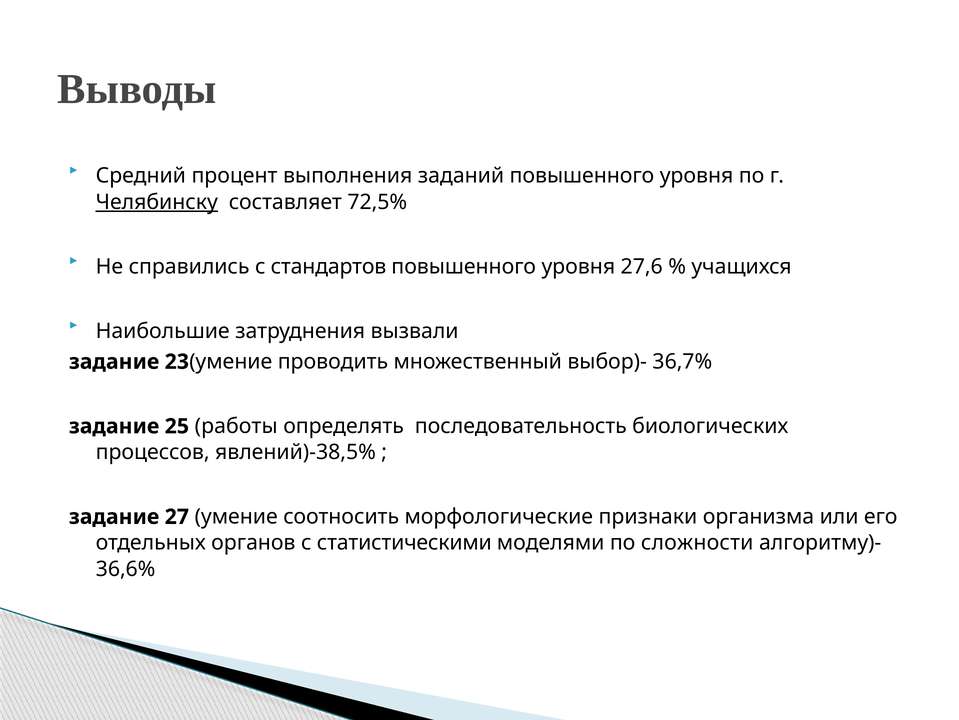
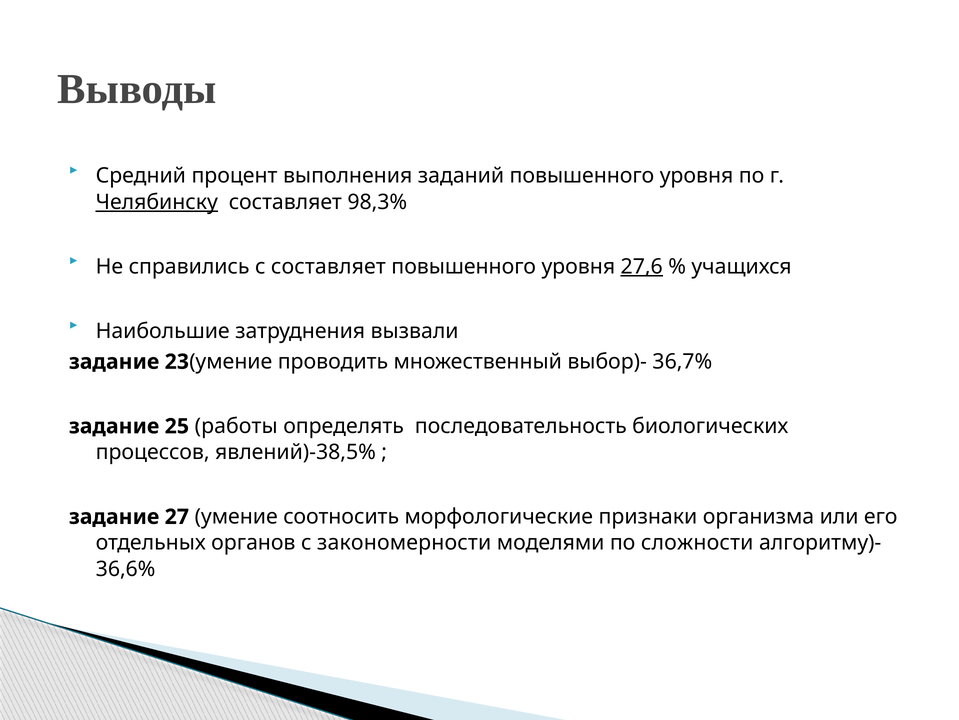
72,5%: 72,5% -> 98,3%
с стандартов: стандартов -> составляет
27,6 underline: none -> present
статистическими: статистическими -> закономерности
